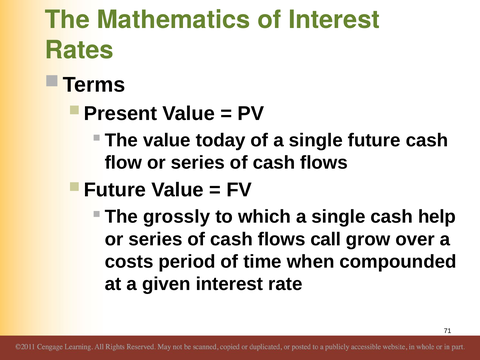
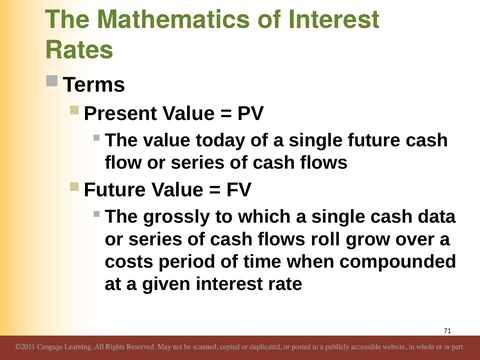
help: help -> data
call: call -> roll
